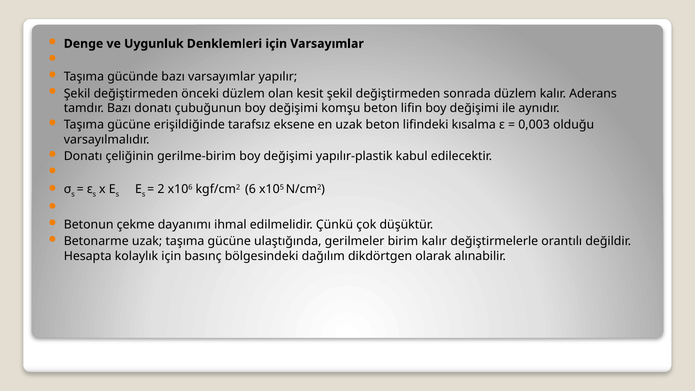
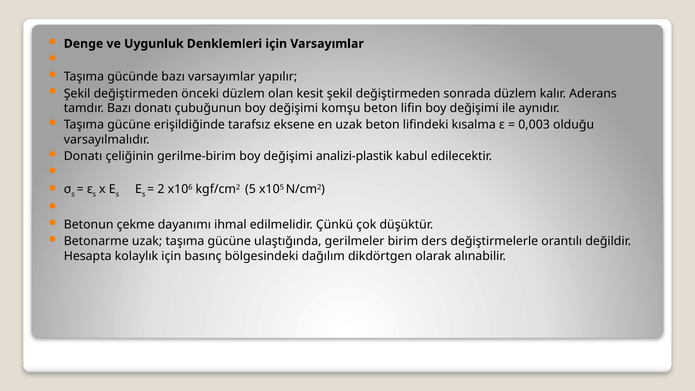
yapılır-plastik: yapılır-plastik -> analizi-plastik
6: 6 -> 5
birim kalır: kalır -> ders
